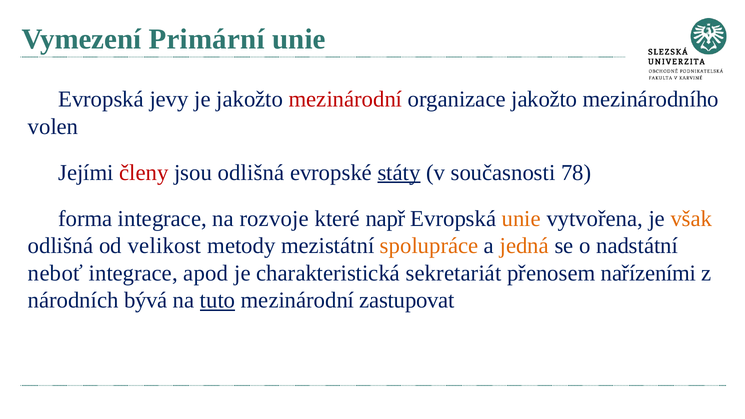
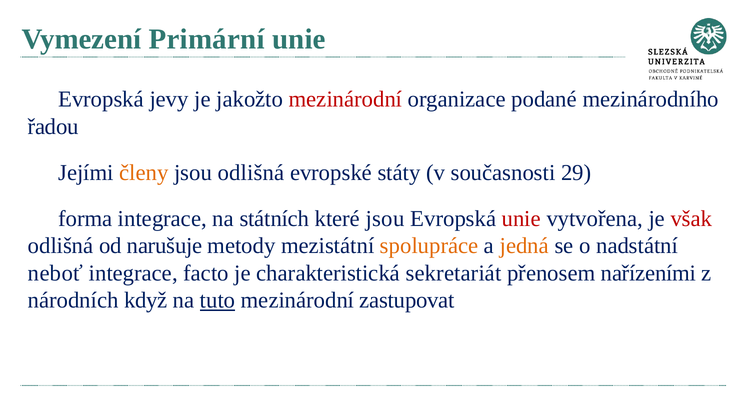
organizace jakožto: jakožto -> podané
volen: volen -> řadou
členy colour: red -> orange
státy underline: present -> none
78: 78 -> 29
rozvoje: rozvoje -> státních
které např: např -> jsou
unie at (521, 219) colour: orange -> red
však colour: orange -> red
velikost: velikost -> narušuje
apod: apod -> facto
bývá: bývá -> když
